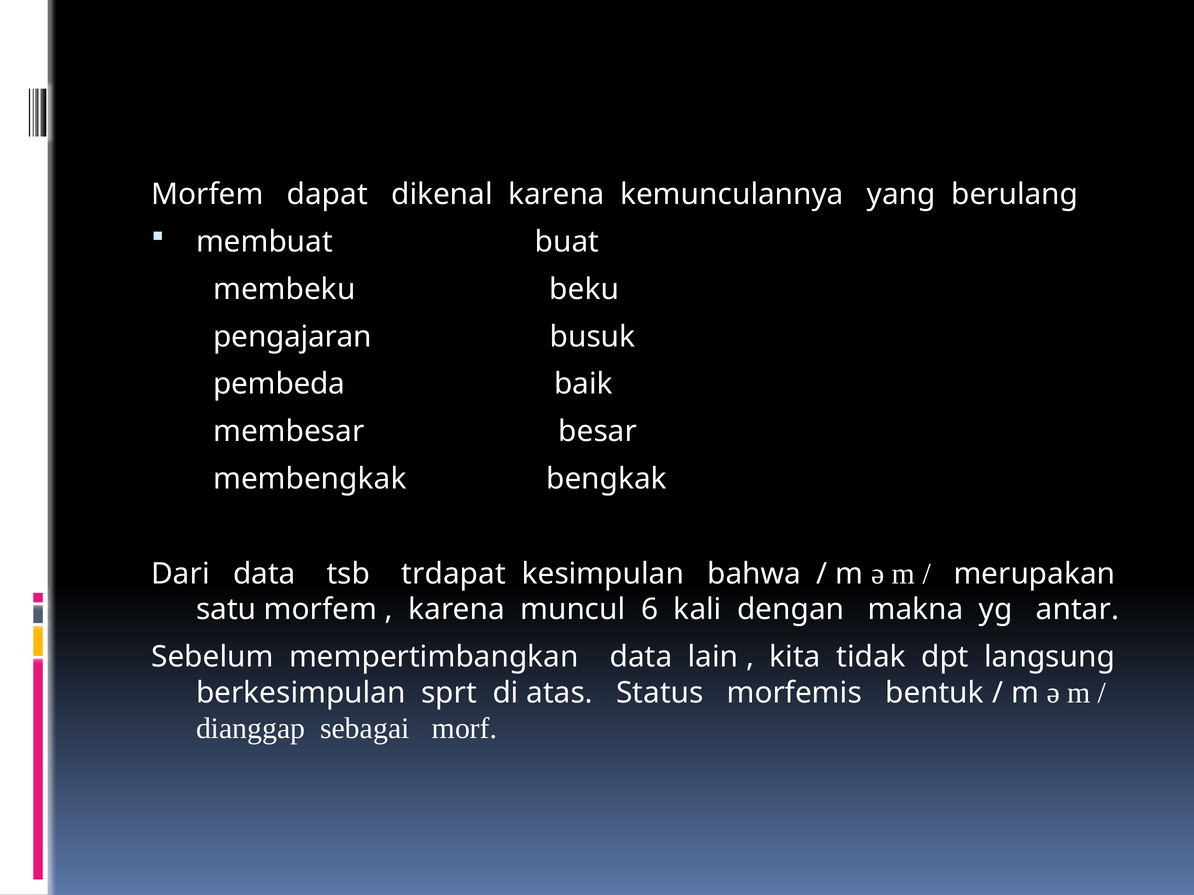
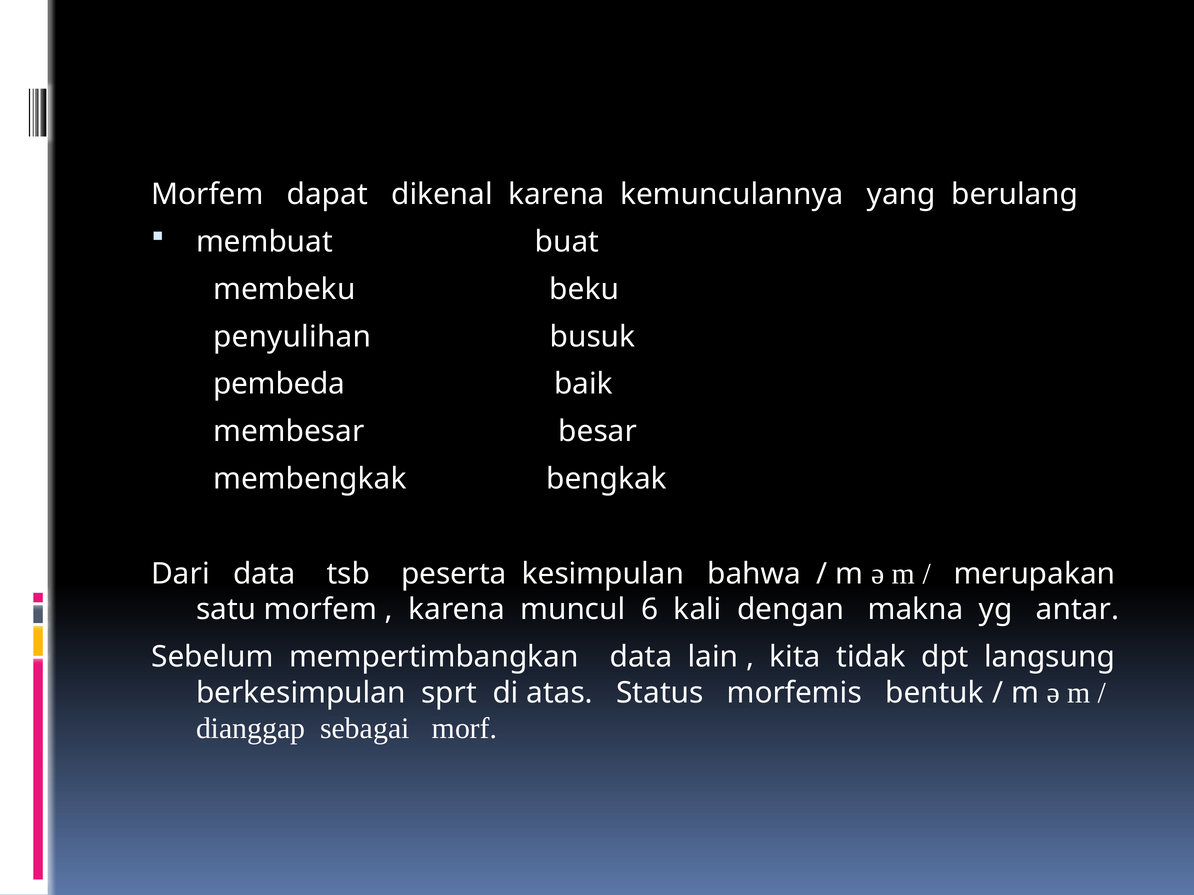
pengajaran: pengajaran -> penyulihan
trdapat: trdapat -> peserta
